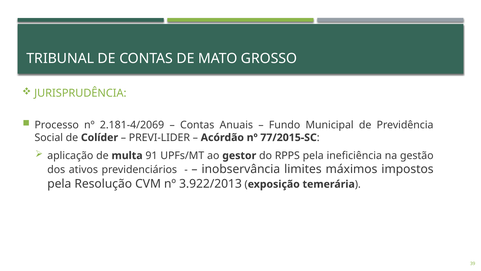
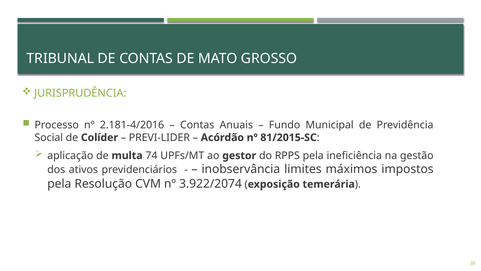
2.181-4/2069: 2.181-4/2069 -> 2.181-4/2016
77/2015-SC: 77/2015-SC -> 81/2015-SC
91: 91 -> 74
3.922/2013: 3.922/2013 -> 3.922/2074
